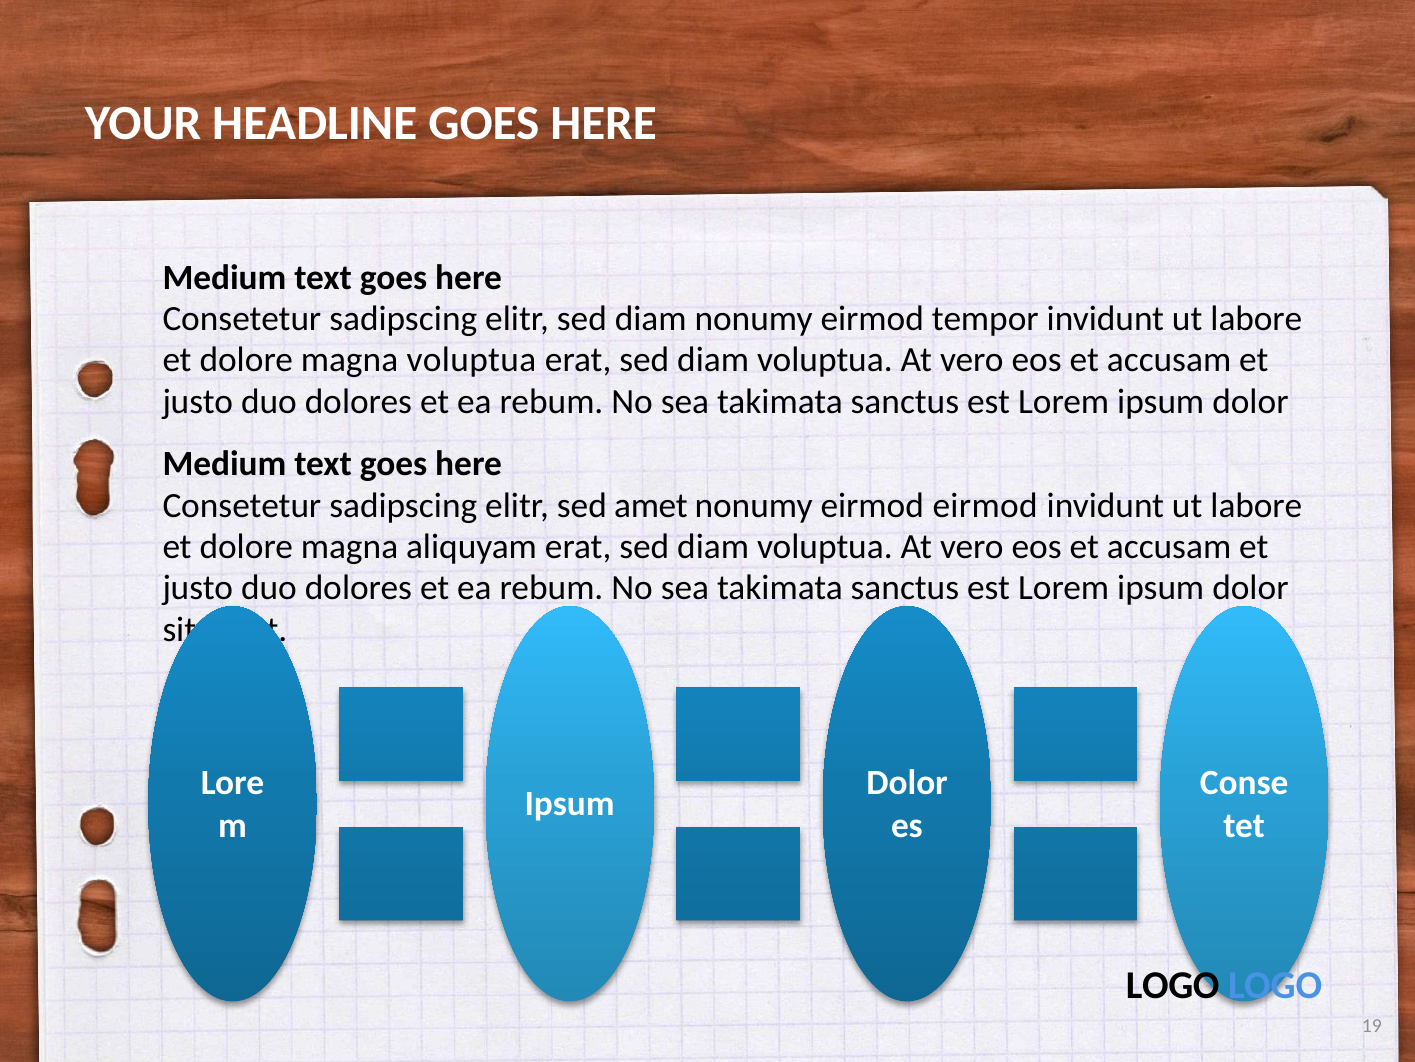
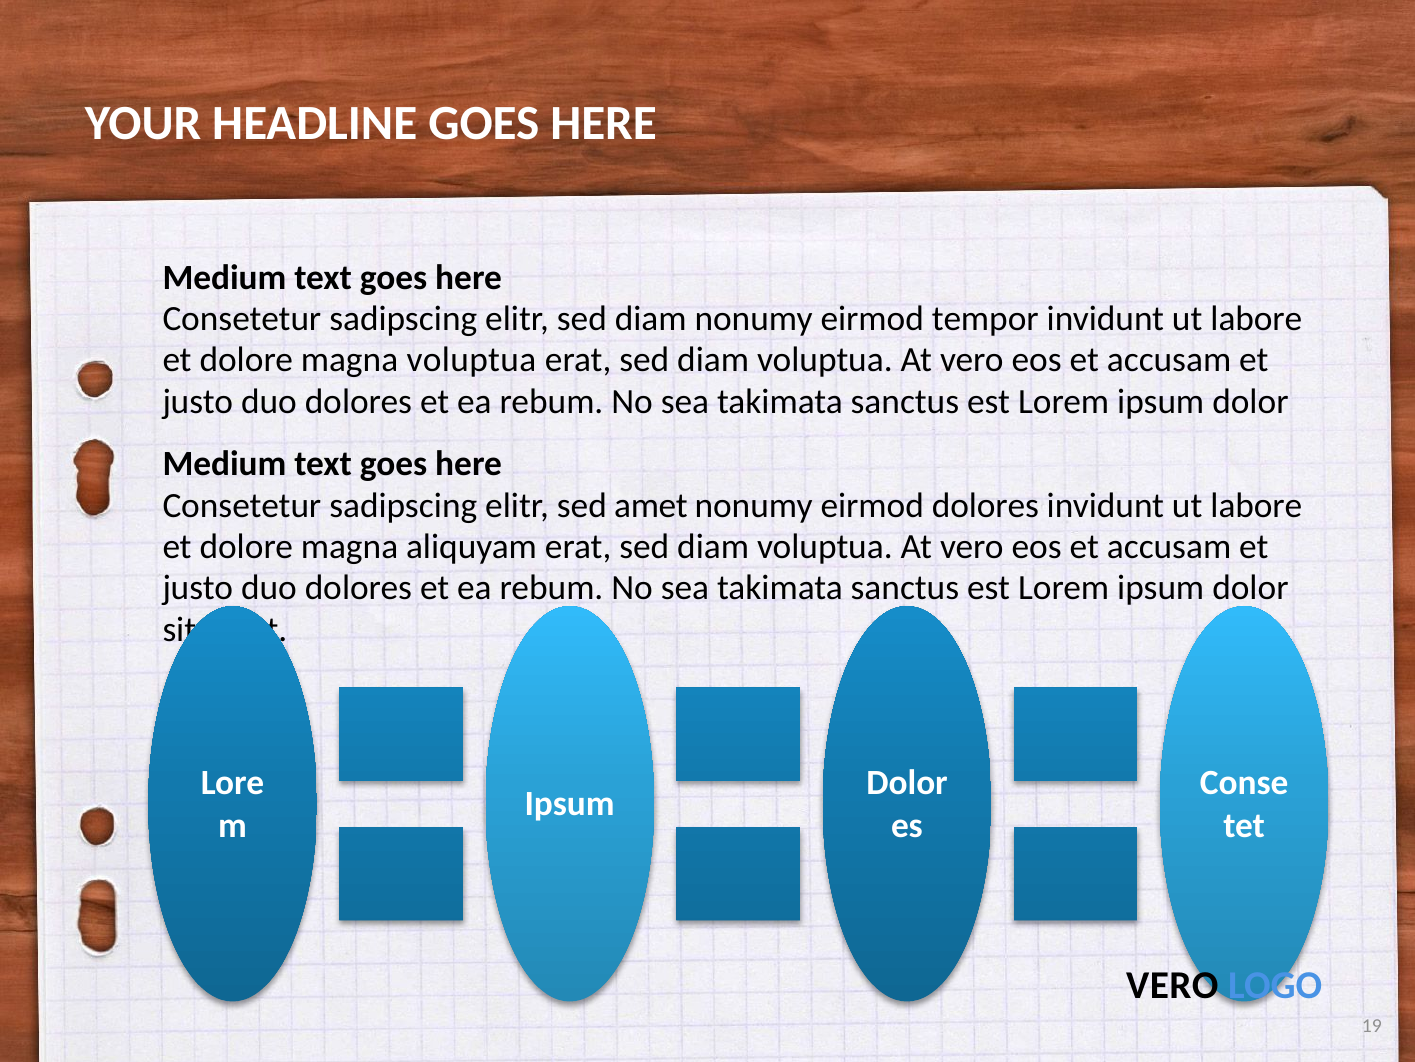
eirmod eirmod: eirmod -> dolores
LOGO at (1173, 985): LOGO -> VERO
